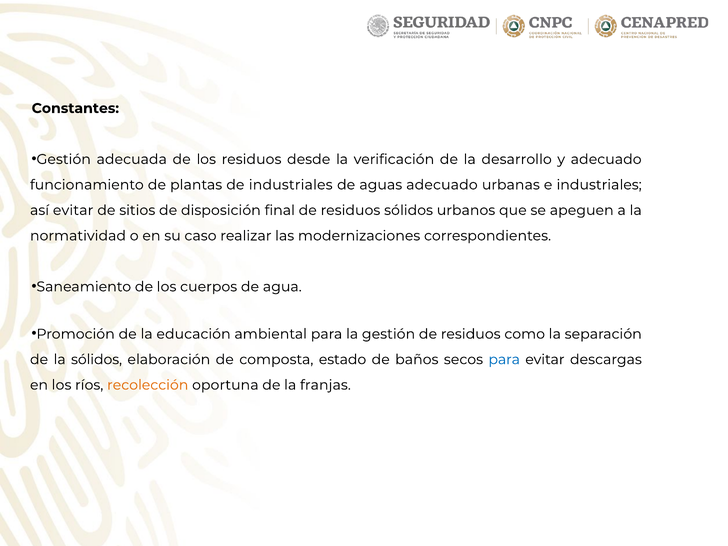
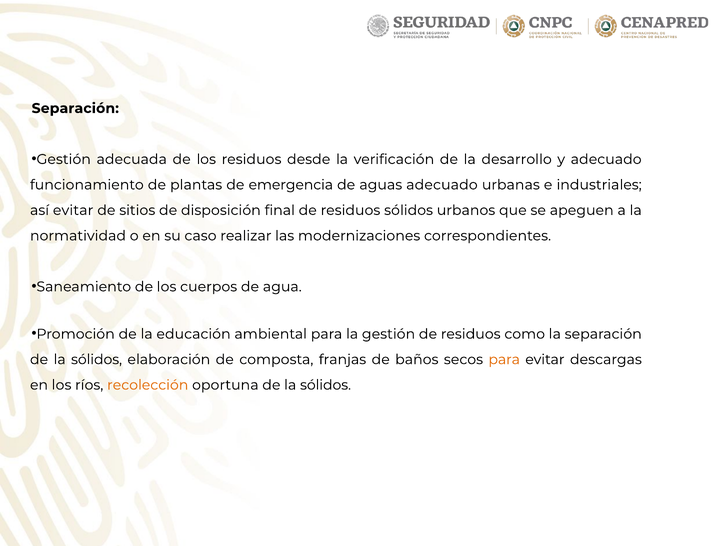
Constantes at (75, 108): Constantes -> Separación
de industriales: industriales -> emergencia
estado: estado -> franjas
para at (504, 359) colour: blue -> orange
oportuna de la franjas: franjas -> sólidos
